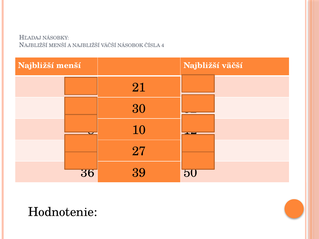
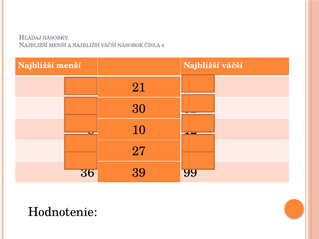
50: 50 -> 99
